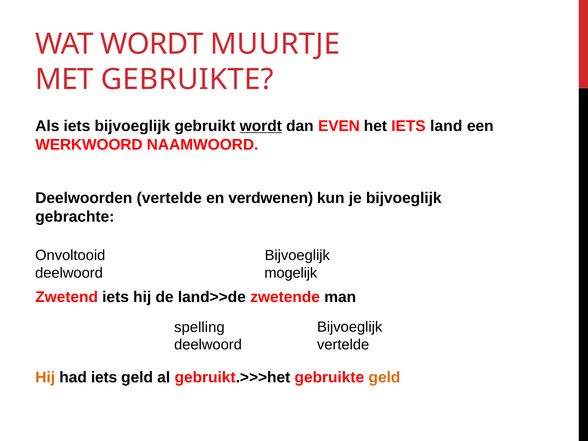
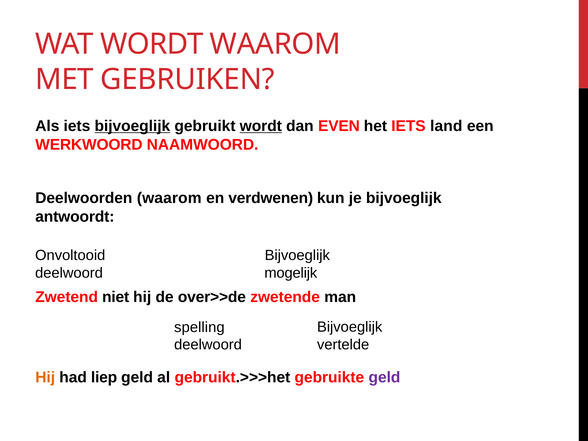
WORDT MUURTJE: MUURTJE -> WAAROM
MET GEBRUIKTE: GEBRUIKTE -> GEBRUIKEN
bijvoeglijk at (132, 126) underline: none -> present
Deelwoorden vertelde: vertelde -> waarom
gebrachte: gebrachte -> antwoordt
Zwetend iets: iets -> niet
land>>de: land>>de -> over>>de
had iets: iets -> liep
geld at (384, 378) colour: orange -> purple
